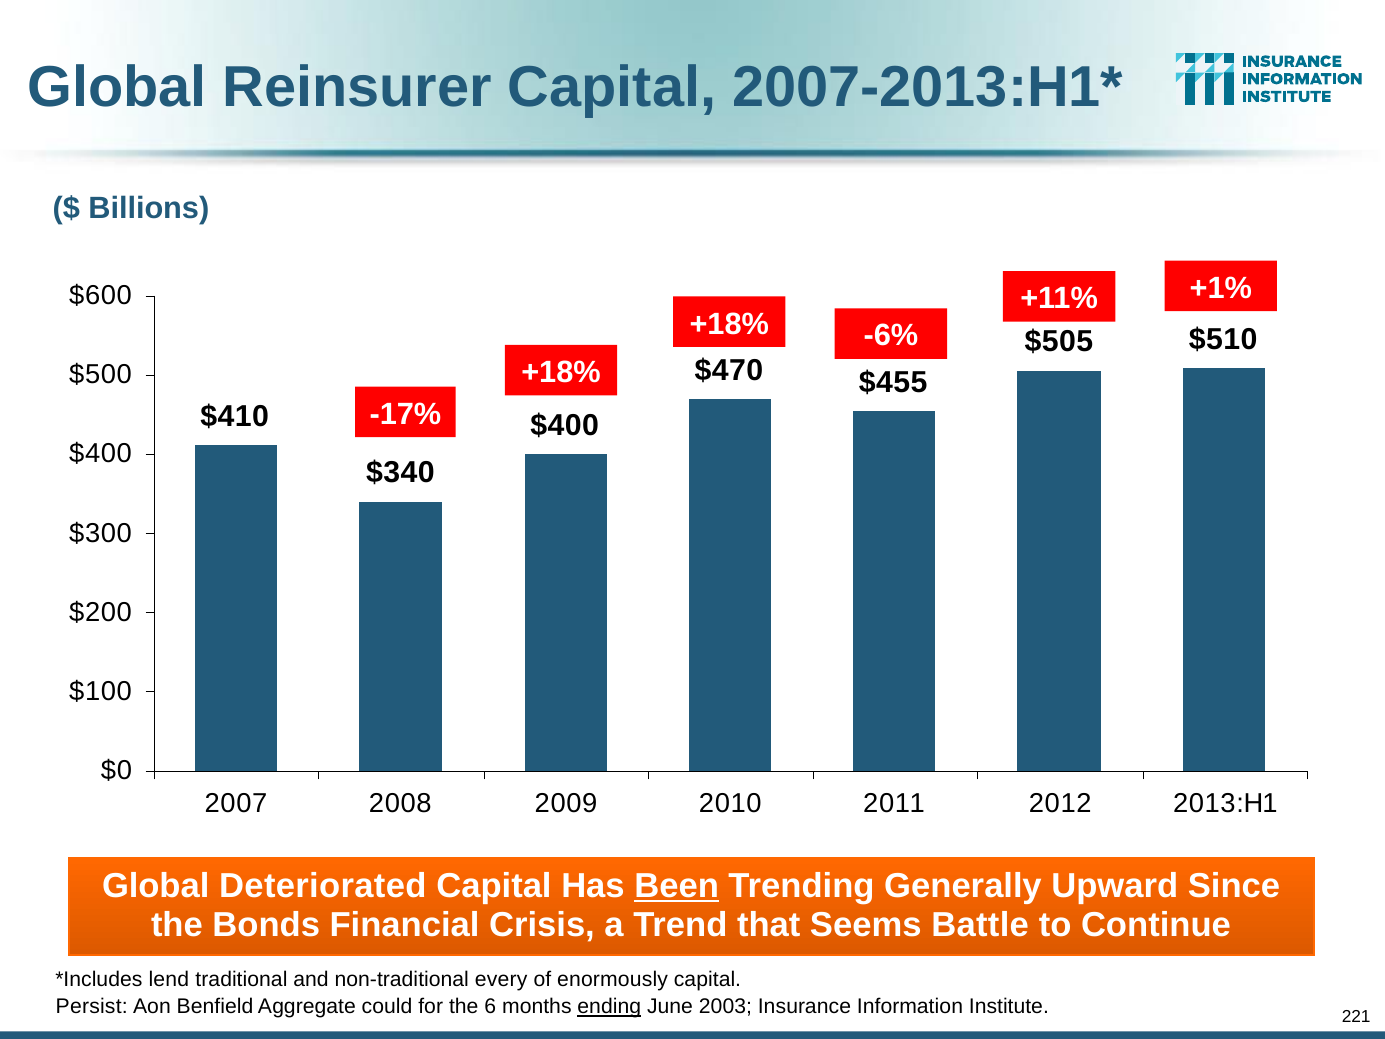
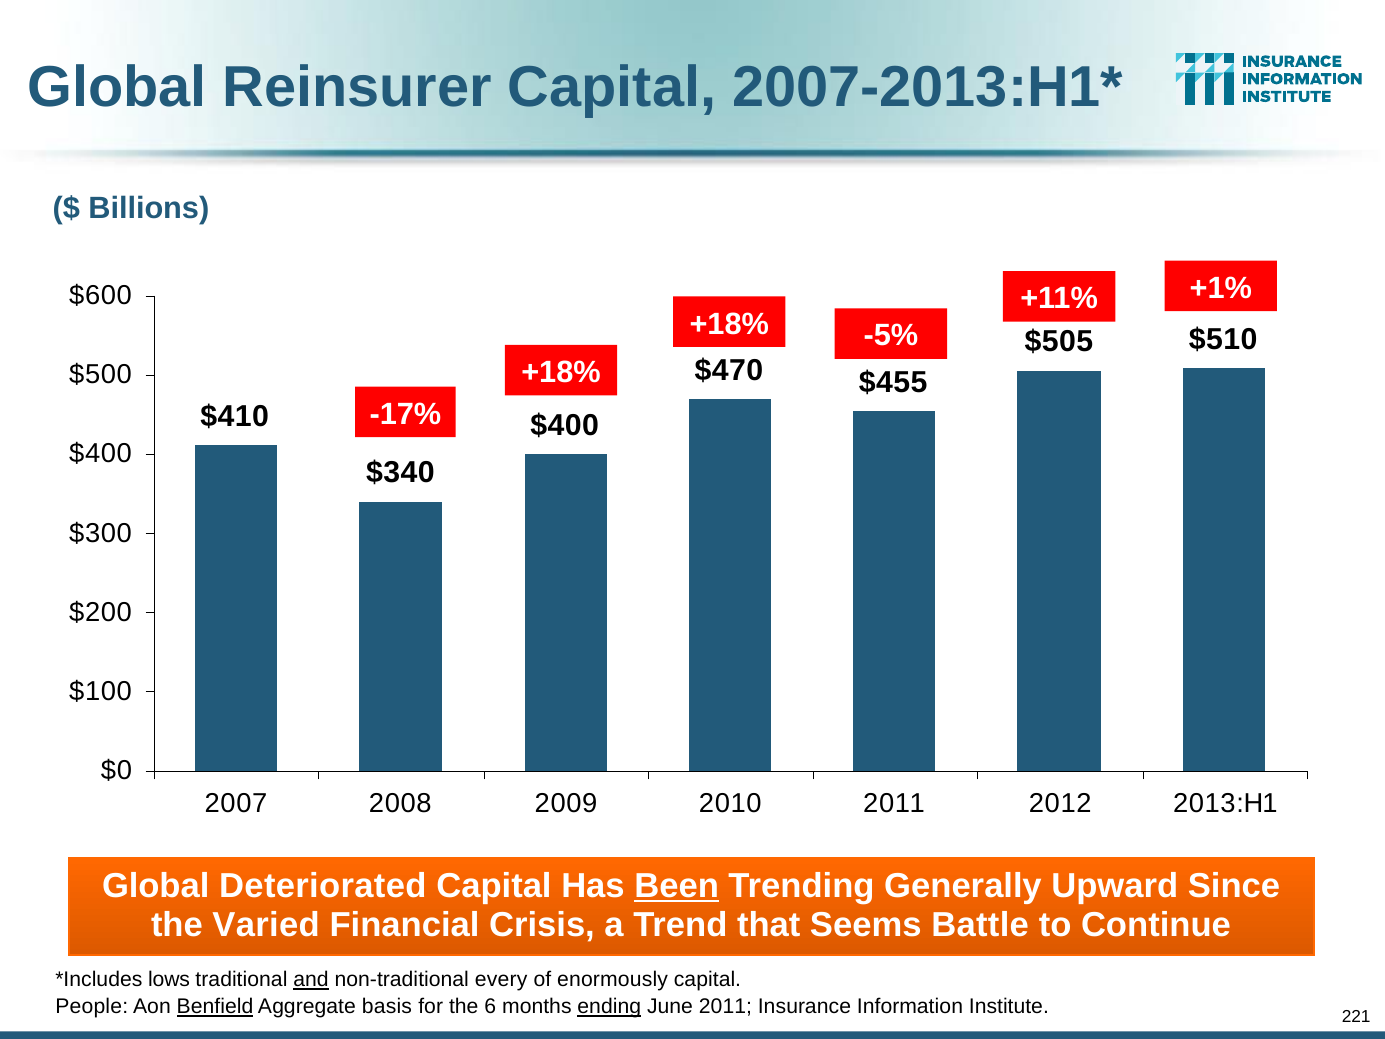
-6%: -6% -> -5%
Bonds: Bonds -> Varied
lend: lend -> lows
and underline: none -> present
Persist: Persist -> People
Benfield underline: none -> present
could: could -> basis
June 2003: 2003 -> 2011
